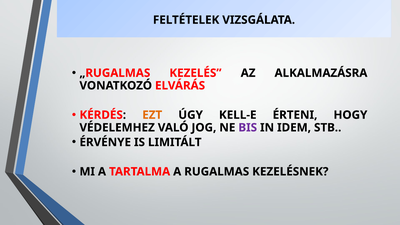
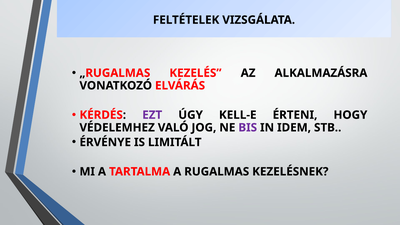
EZT colour: orange -> purple
